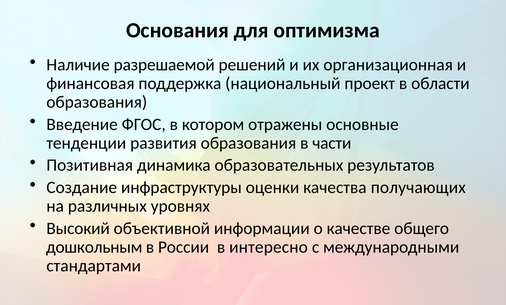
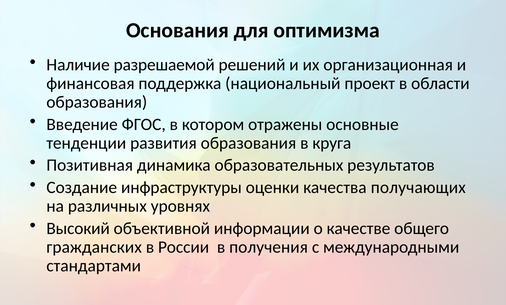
части: части -> круга
дошкольным: дошкольным -> гражданских
интересно: интересно -> получения
